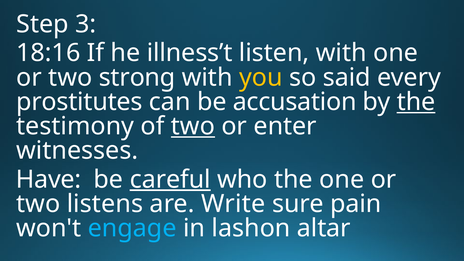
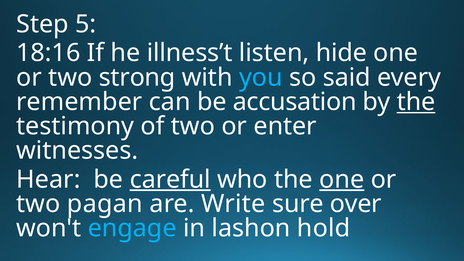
3: 3 -> 5
listen with: with -> hide
you colour: yellow -> light blue
prostitutes: prostitutes -> remember
two at (193, 126) underline: present -> none
Have: Have -> Hear
one at (342, 179) underline: none -> present
listens: listens -> pagan
pain: pain -> over
altar: altar -> hold
